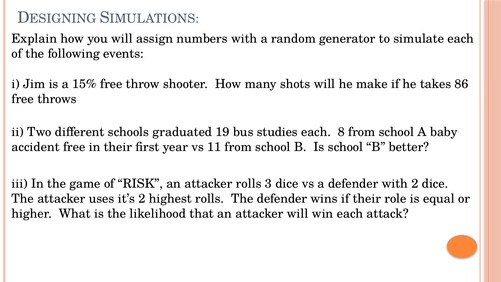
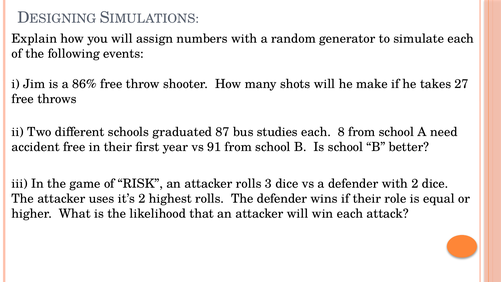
15%: 15% -> 86%
86: 86 -> 27
19: 19 -> 87
baby: baby -> need
11: 11 -> 91
